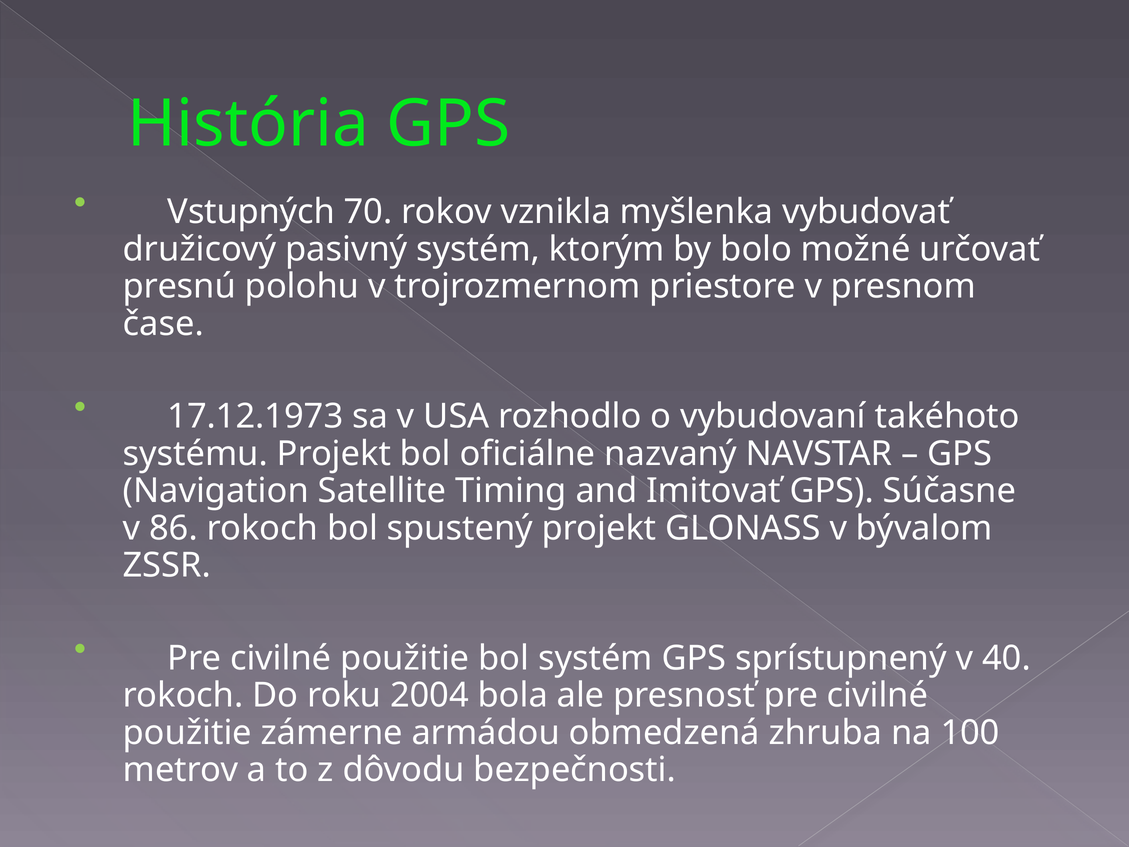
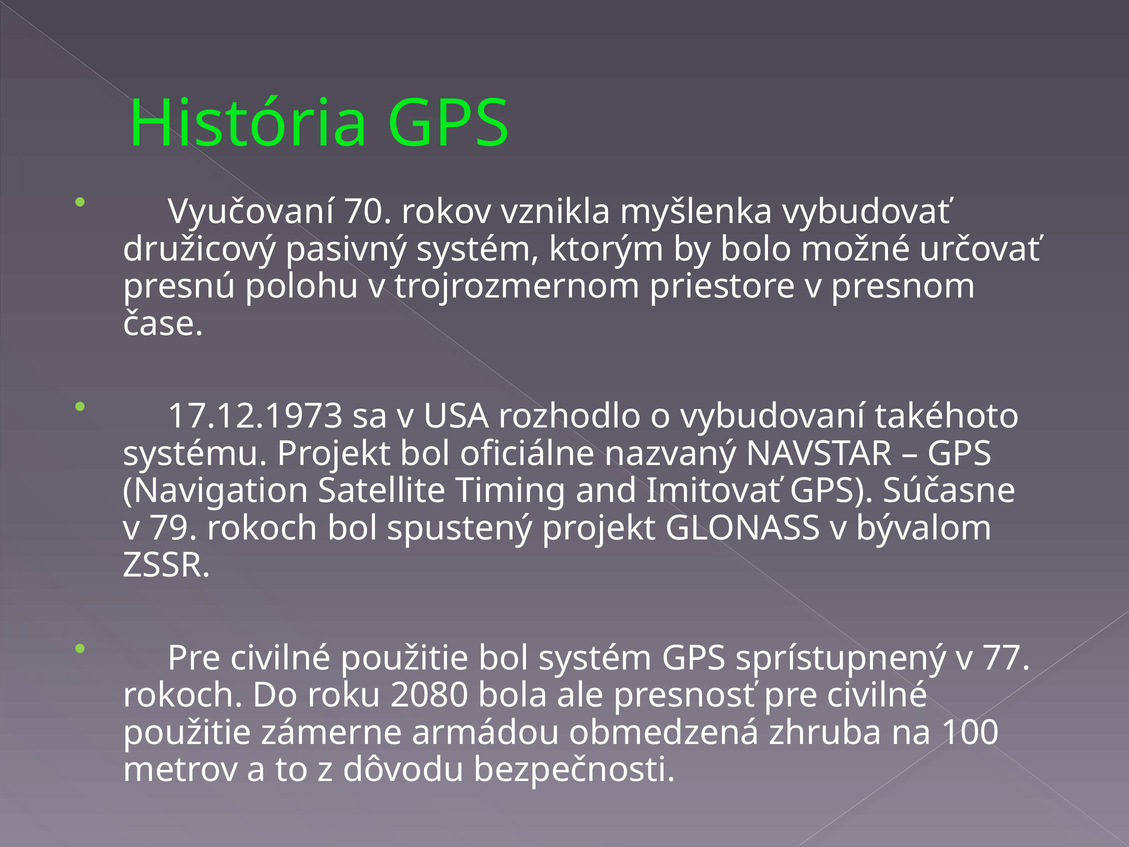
Vstupných: Vstupných -> Vyučovaní
86: 86 -> 79
40: 40 -> 77
2004: 2004 -> 2080
